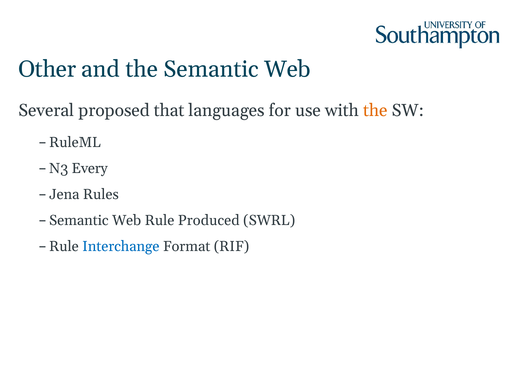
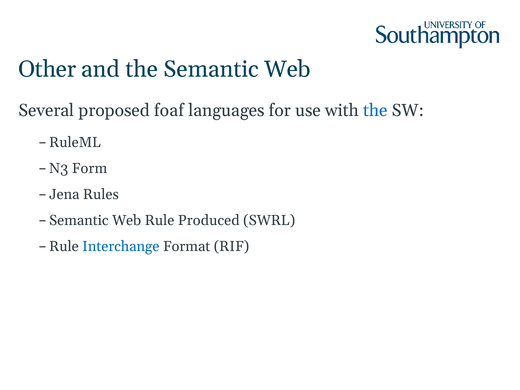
that: that -> foaf
the at (375, 110) colour: orange -> blue
Every: Every -> Form
